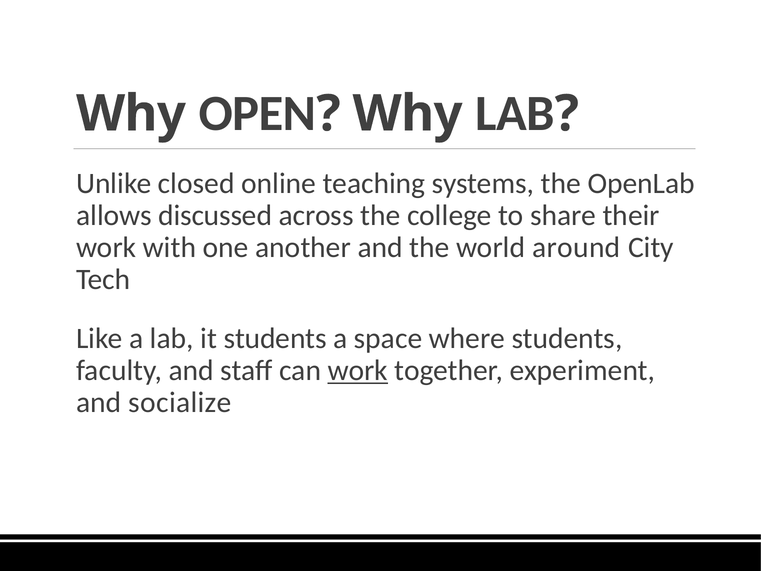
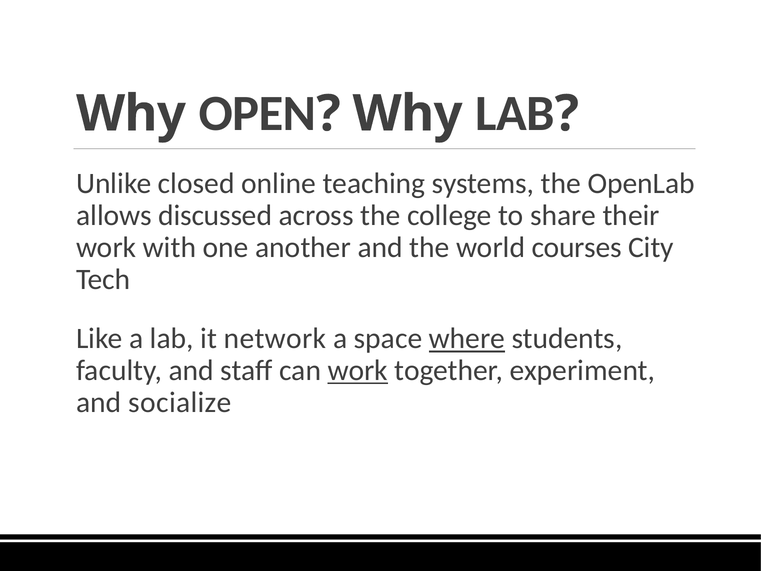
around: around -> courses
it students: students -> network
where underline: none -> present
